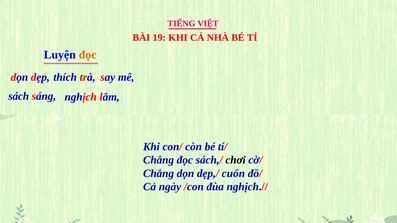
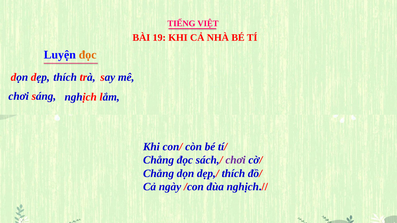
sách at (19, 96): sách -> chơi
chơi at (236, 160) colour: black -> purple
dẹp,/ cuốn: cuốn -> thích
